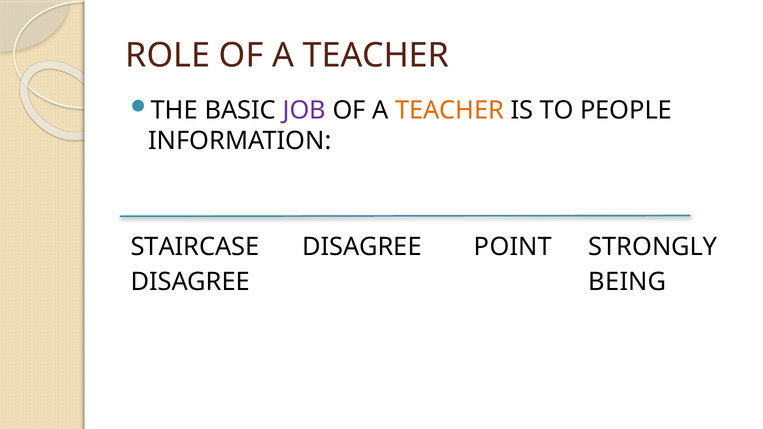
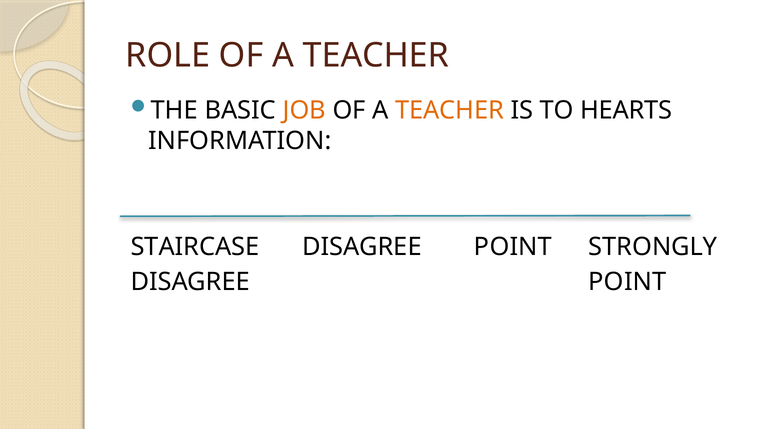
JOB colour: purple -> orange
PEOPLE: PEOPLE -> HEARTS
BEING at (627, 282): BEING -> POINT
